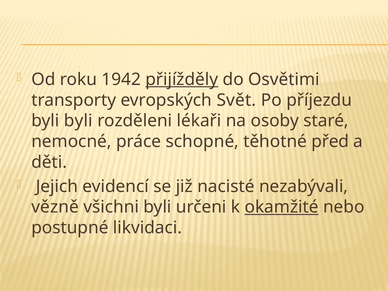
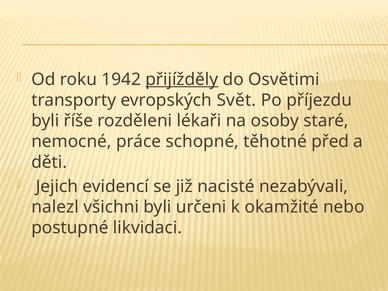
byli byli: byli -> říše
vězně: vězně -> nalezl
okamžité underline: present -> none
